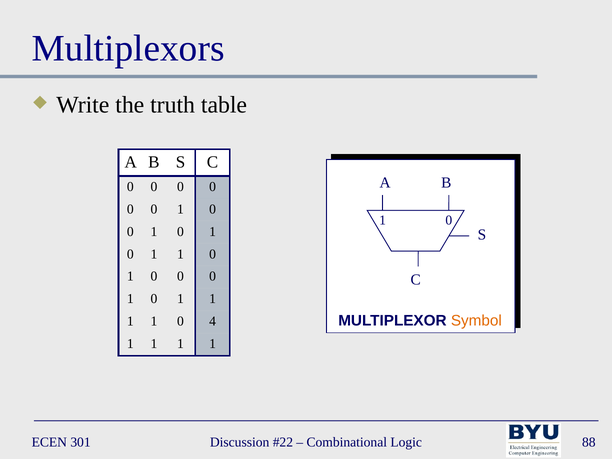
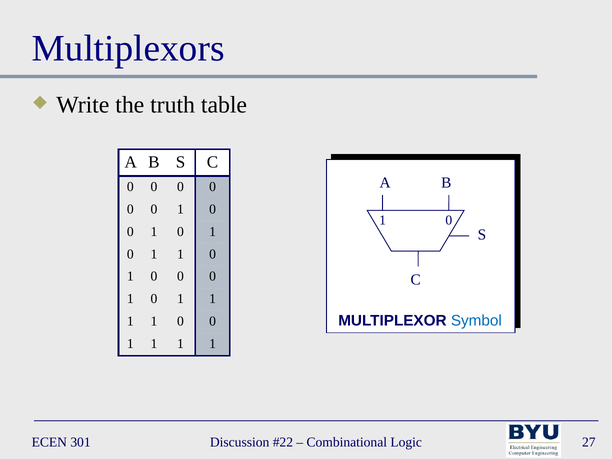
Symbol colour: orange -> blue
1 1 0 4: 4 -> 0
88: 88 -> 27
